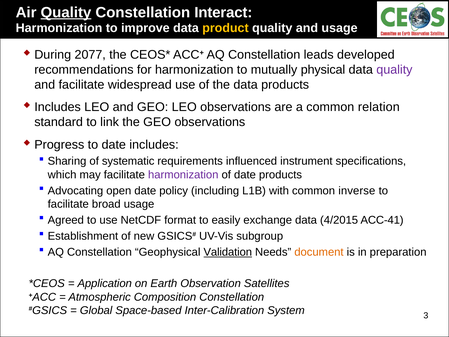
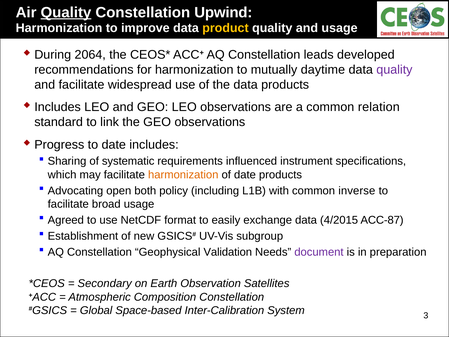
Interact: Interact -> Upwind
2077: 2077 -> 2064
physical: physical -> daytime
harmonization at (183, 175) colour: purple -> orange
open date: date -> both
ACC-41: ACC-41 -> ACC-87
Validation underline: present -> none
document colour: orange -> purple
Application: Application -> Secondary
